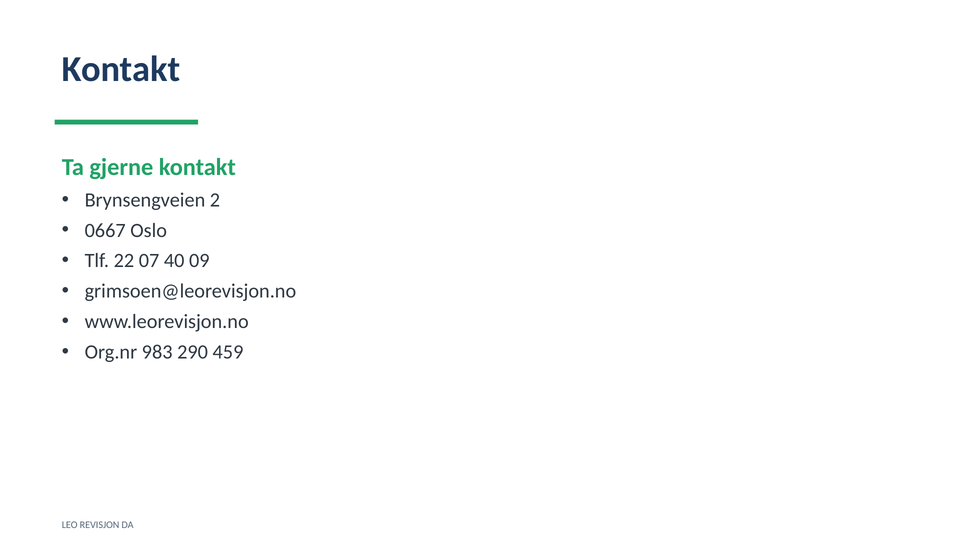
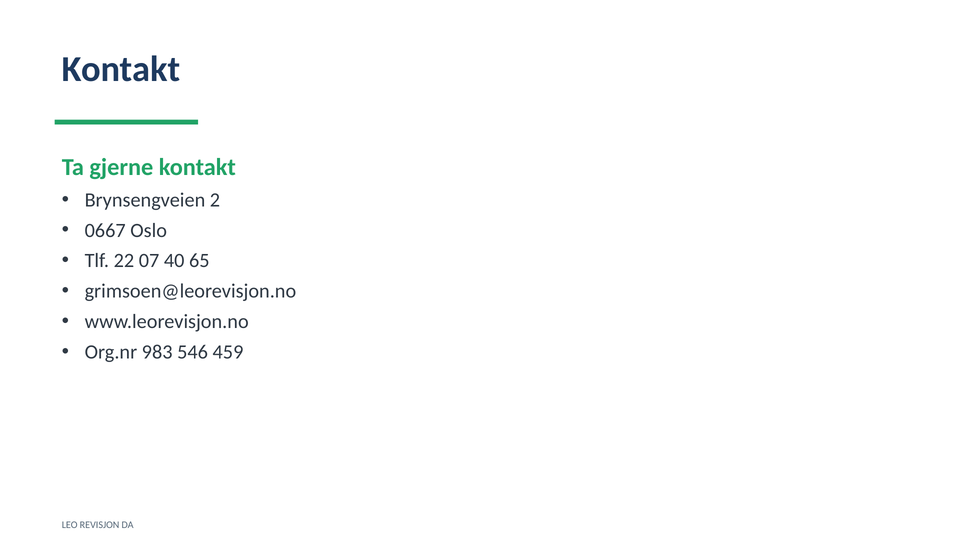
09: 09 -> 65
290: 290 -> 546
